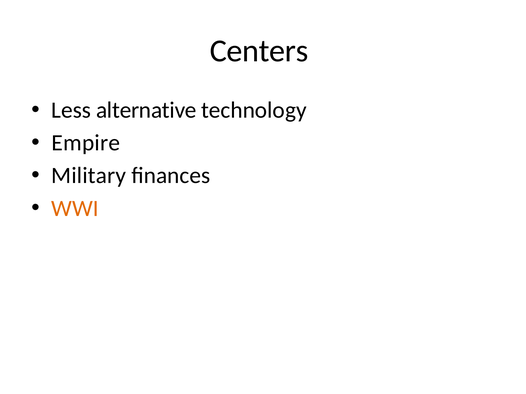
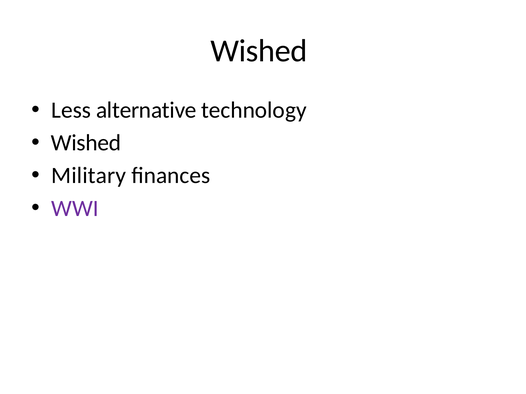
Centers at (259, 51): Centers -> Wished
Empire at (86, 143): Empire -> Wished
WWI colour: orange -> purple
